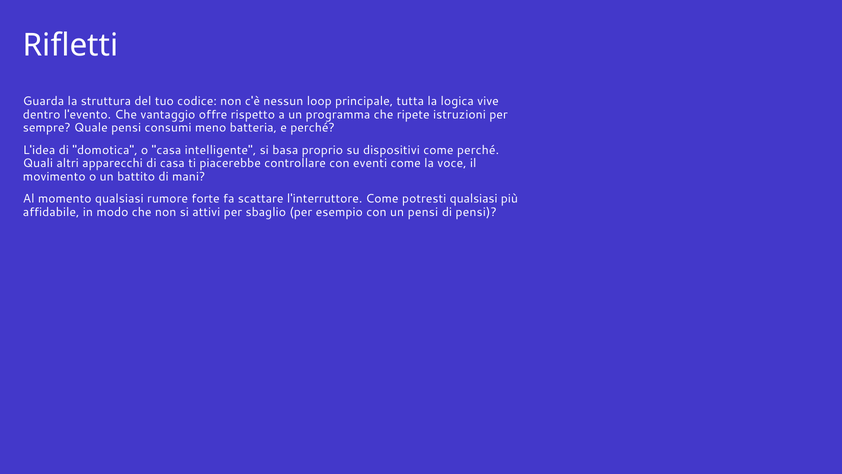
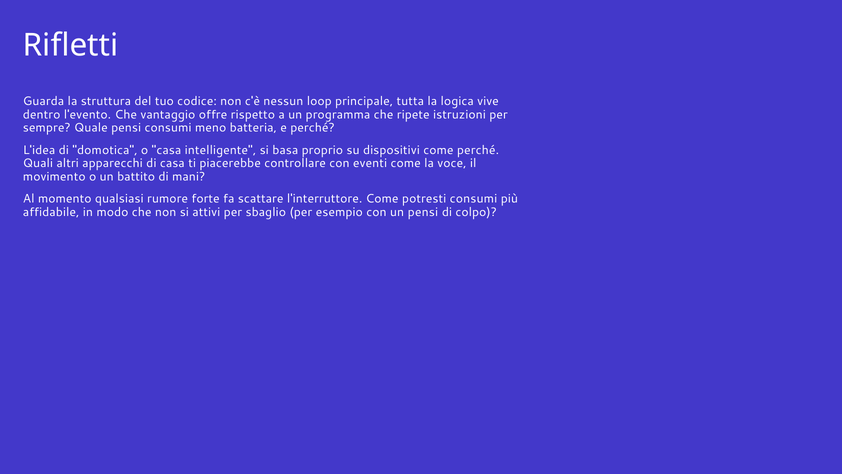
potresti qualsiasi: qualsiasi -> consumi
di pensi: pensi -> colpo
